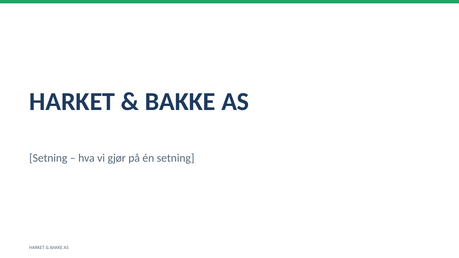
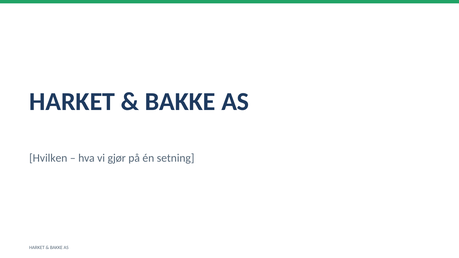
Setning at (48, 158): Setning -> Hvilken
